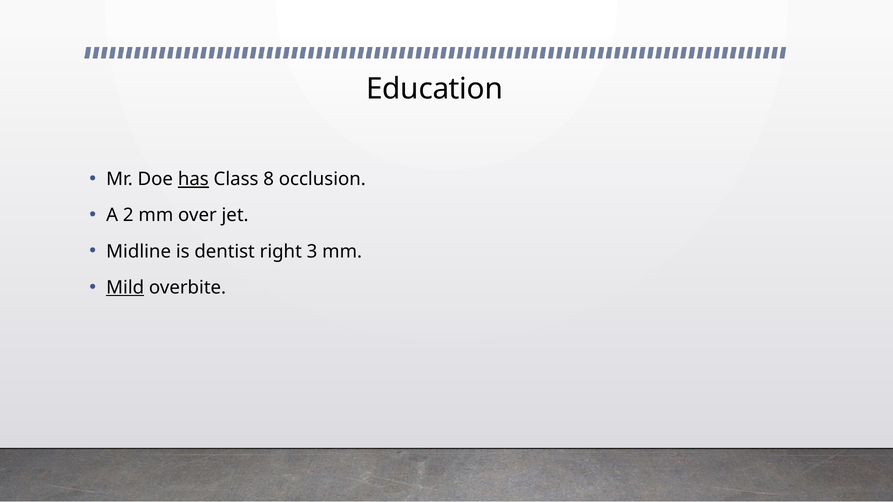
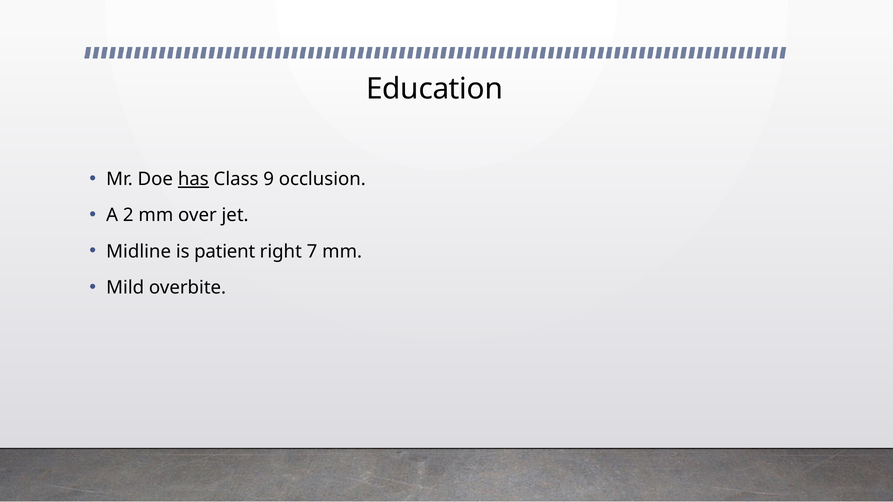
8: 8 -> 9
dentist: dentist -> patient
3: 3 -> 7
Mild underline: present -> none
